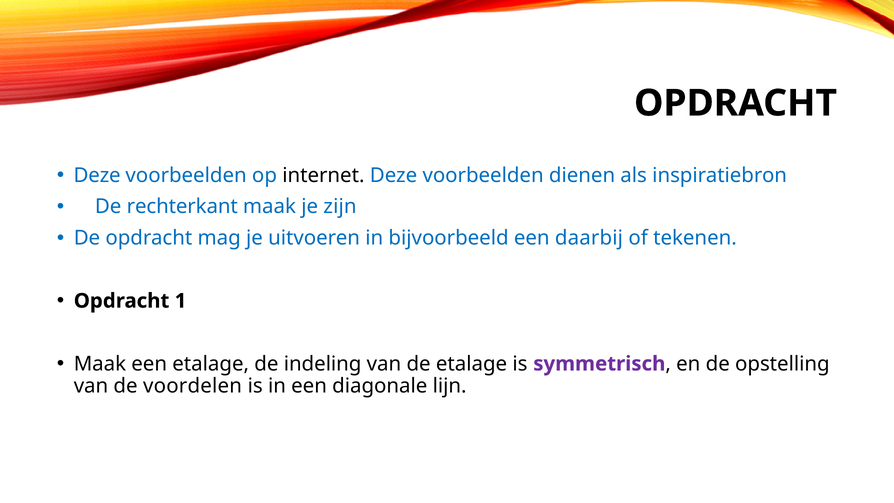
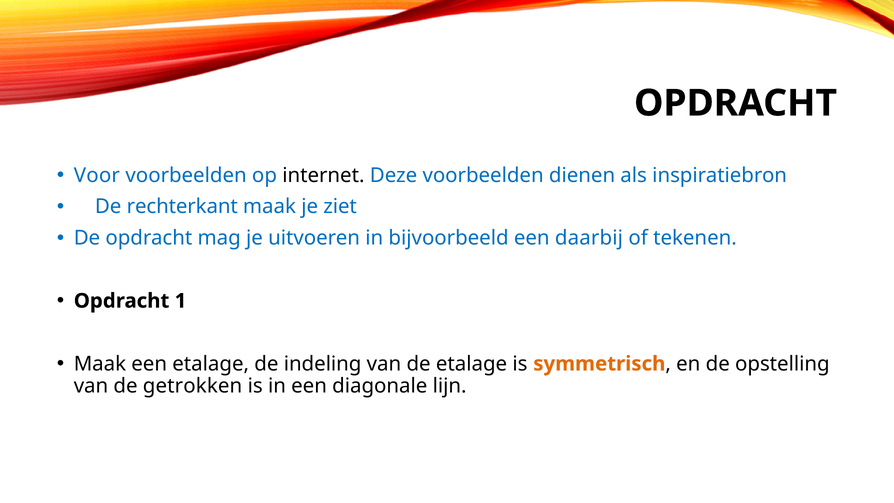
Deze at (97, 175): Deze -> Voor
zijn: zijn -> ziet
symmetrisch colour: purple -> orange
voordelen: voordelen -> getrokken
